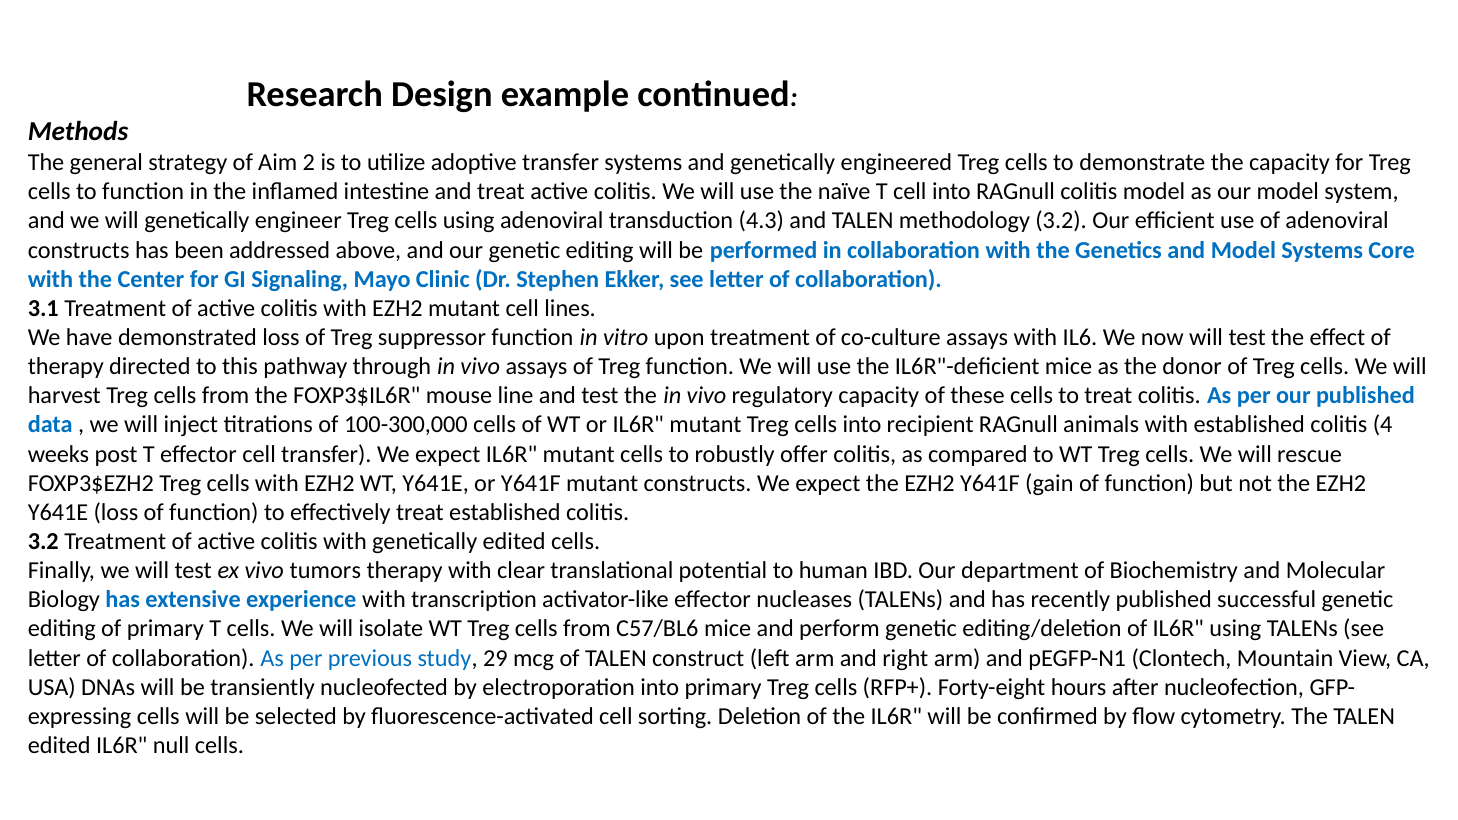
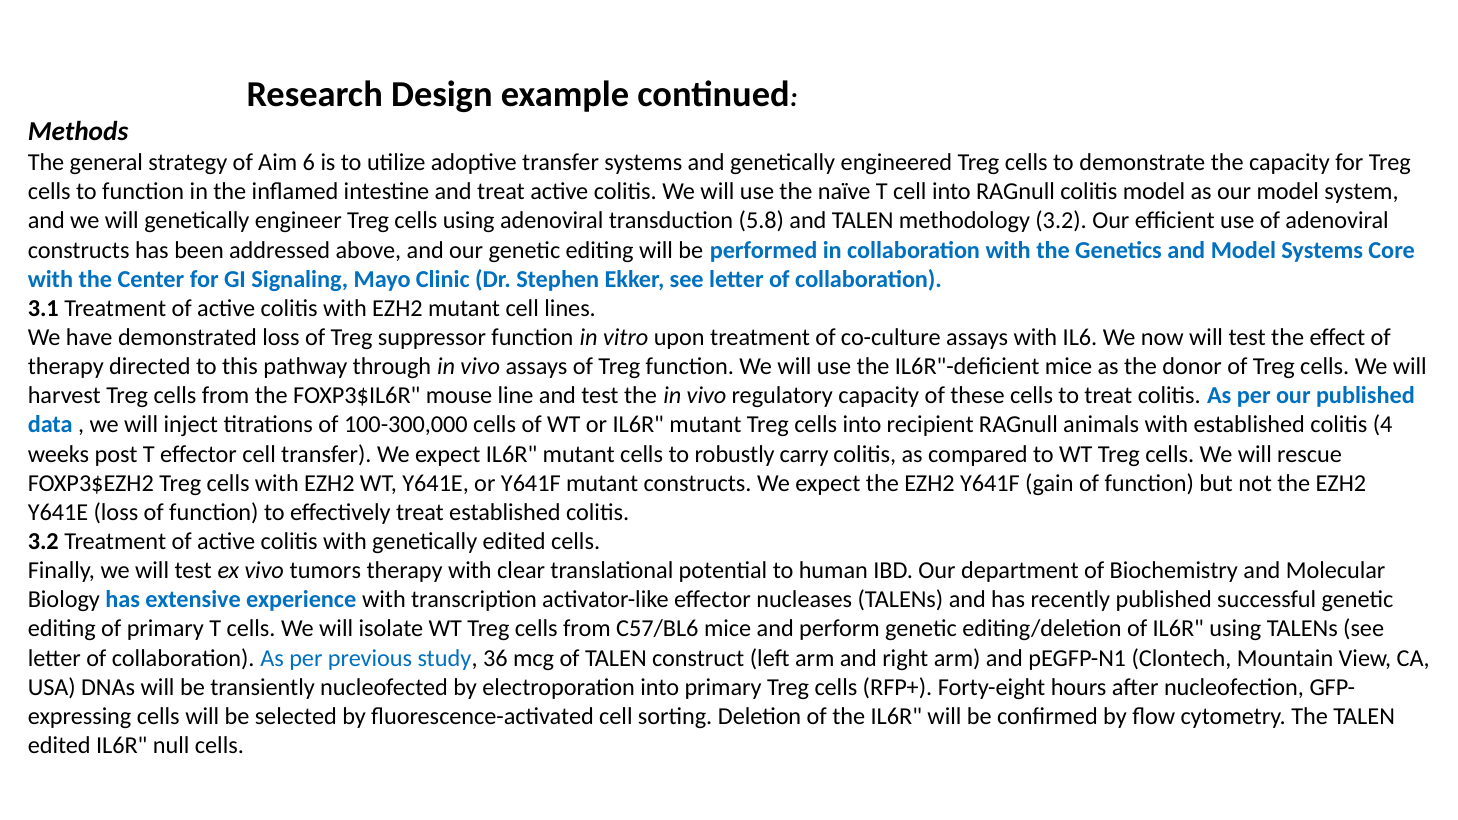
2: 2 -> 6
4.3: 4.3 -> 5.8
offer: offer -> carry
29: 29 -> 36
